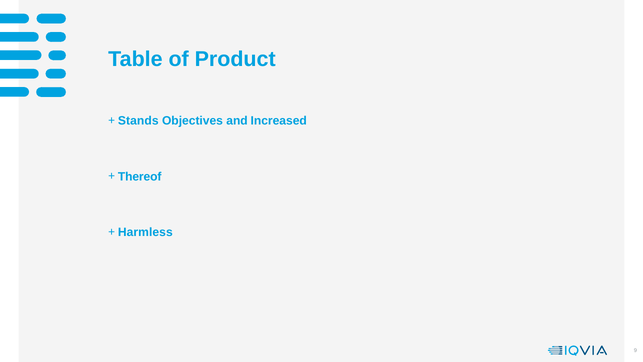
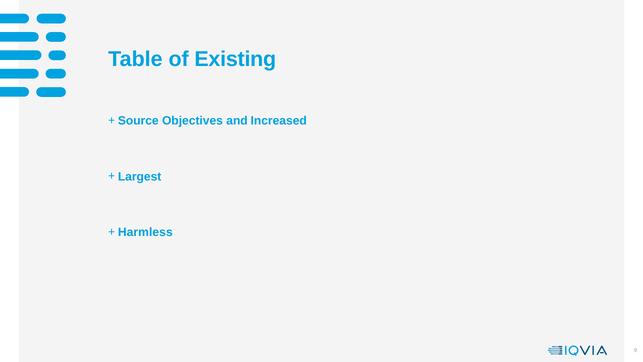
Product: Product -> Existing
Stands: Stands -> Source
Thereof: Thereof -> Largest
